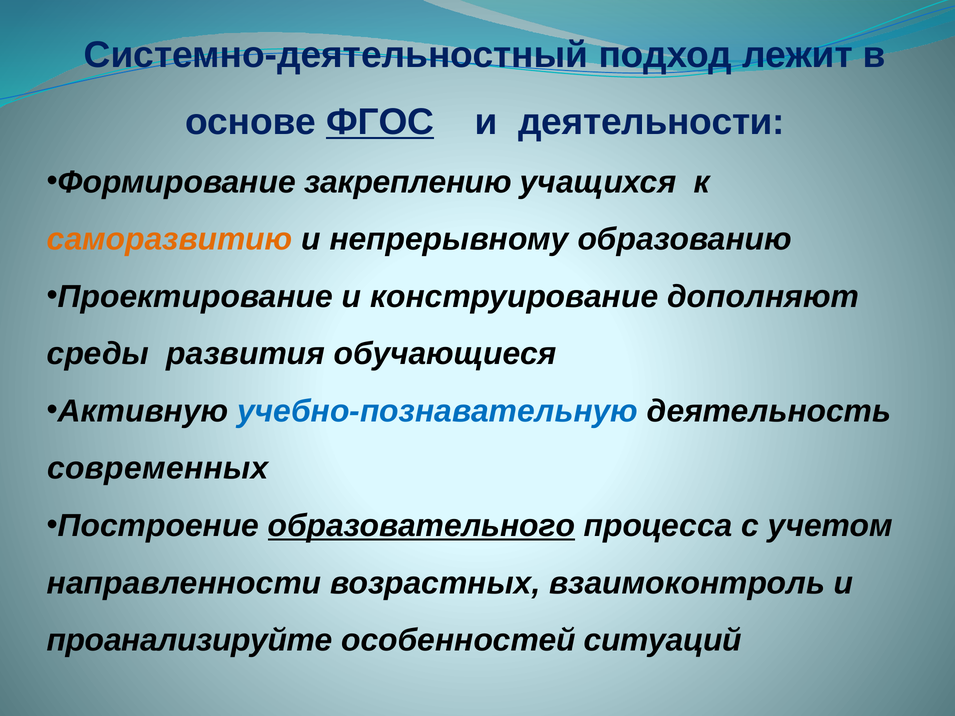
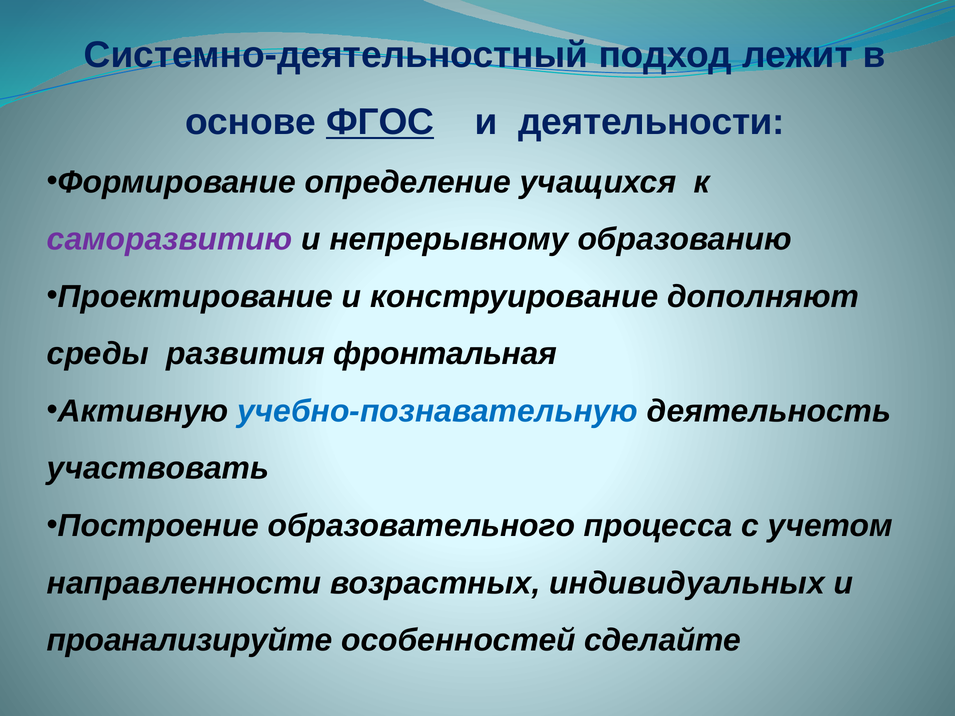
закреплению: закреплению -> определение
саморазвитию colour: orange -> purple
обучающиеся: обучающиеся -> фронтальная
современных: современных -> участвовать
образовательного underline: present -> none
взаимоконтроль: взаимоконтроль -> индивидуальных
ситуаций: ситуаций -> сделайте
